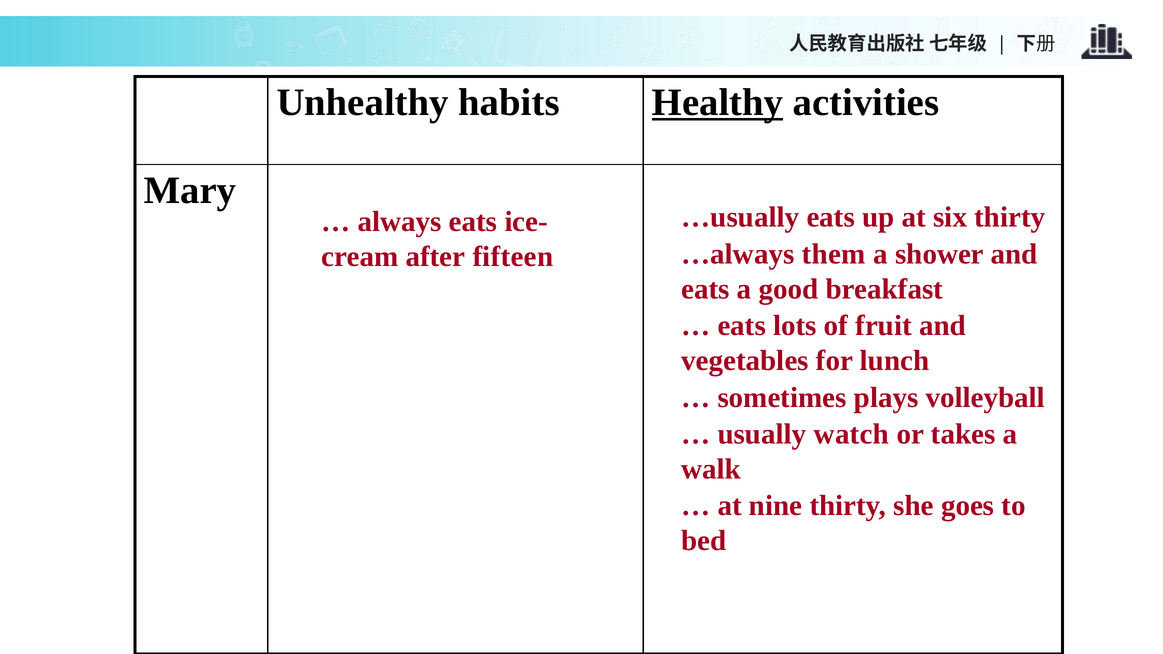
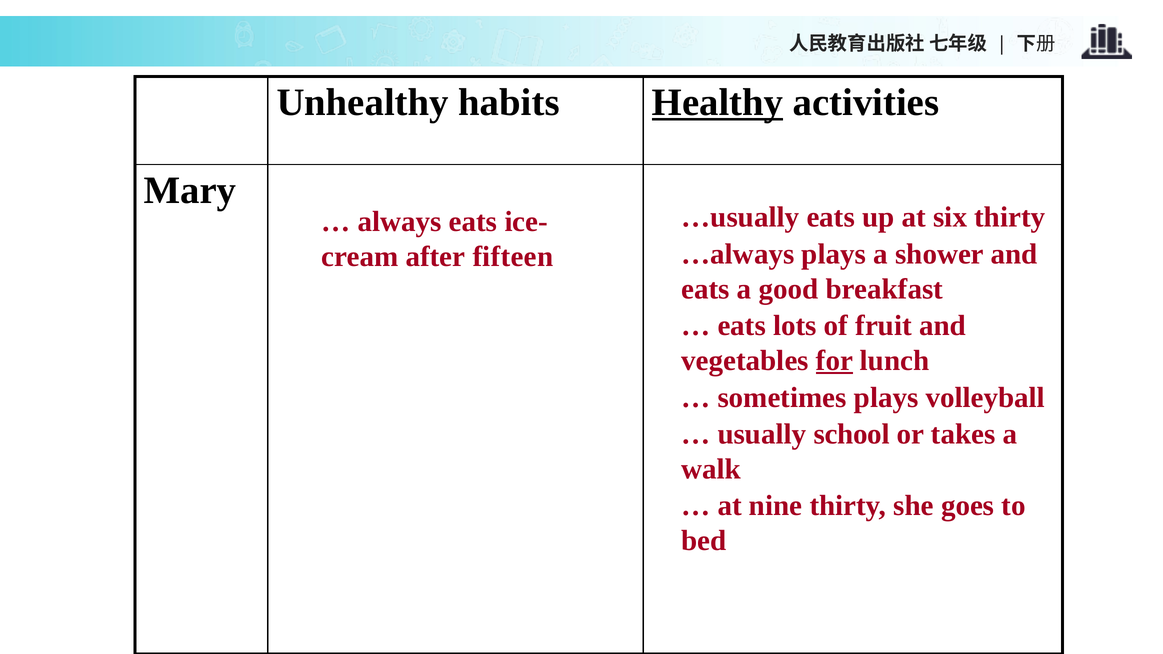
…always them: them -> plays
for underline: none -> present
watch: watch -> school
